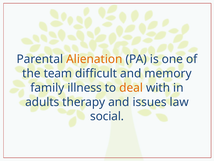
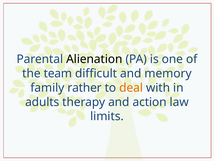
Alienation colour: orange -> black
illness: illness -> rather
issues: issues -> action
social: social -> limits
